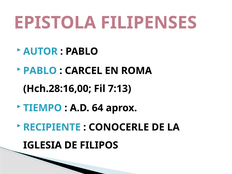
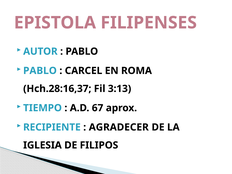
Hch.28:16,00: Hch.28:16,00 -> Hch.28:16,37
7:13: 7:13 -> 3:13
64: 64 -> 67
CONOCERLE: CONOCERLE -> AGRADECER
